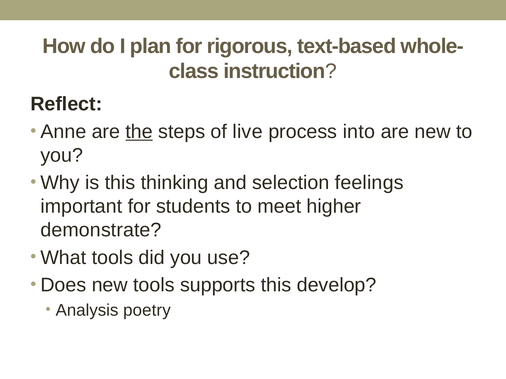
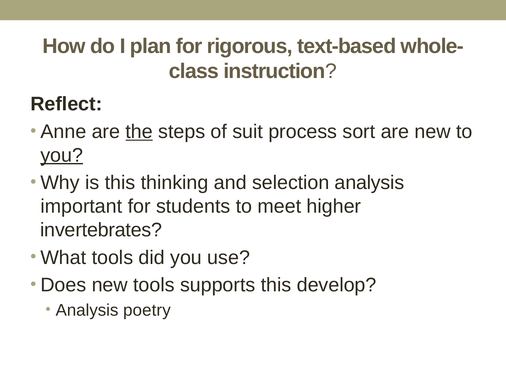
live: live -> suit
into: into -> sort
you at (62, 155) underline: none -> present
selection feelings: feelings -> analysis
demonstrate: demonstrate -> invertebrates
